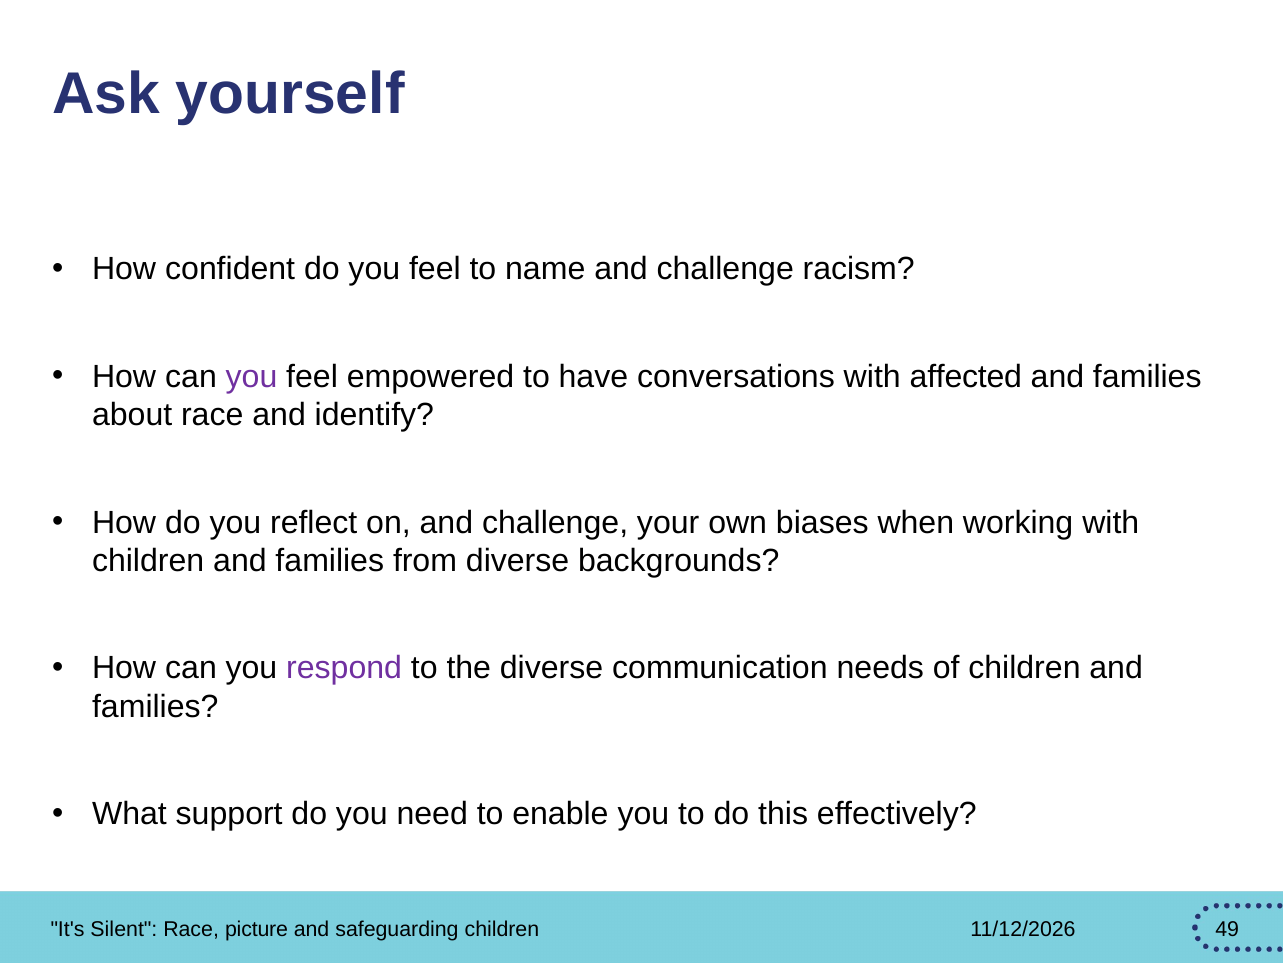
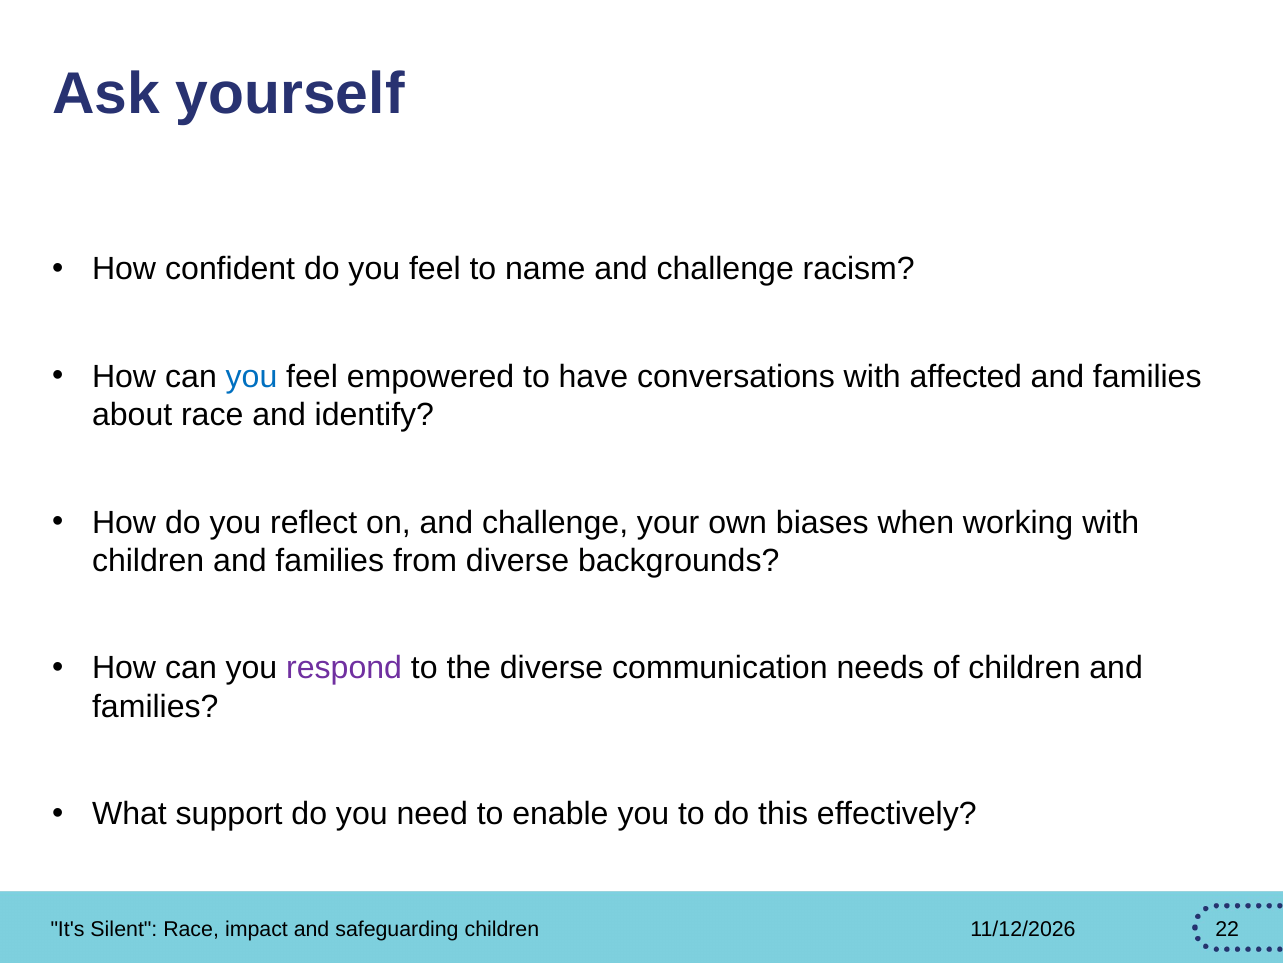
you at (252, 376) colour: purple -> blue
picture: picture -> impact
49: 49 -> 22
